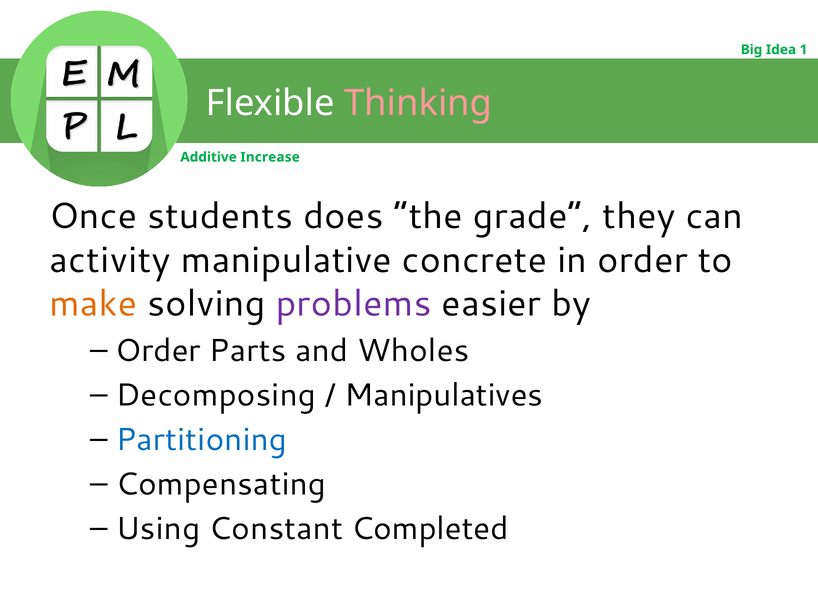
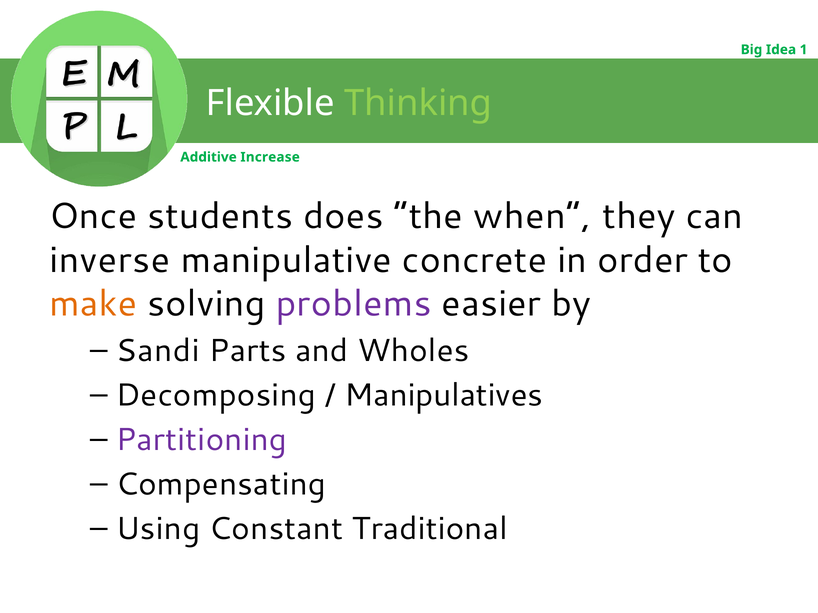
Thinking colour: pink -> light green
grade: grade -> when
activity: activity -> inverse
Order at (158, 351): Order -> Sandi
Partitioning colour: blue -> purple
Completed: Completed -> Traditional
